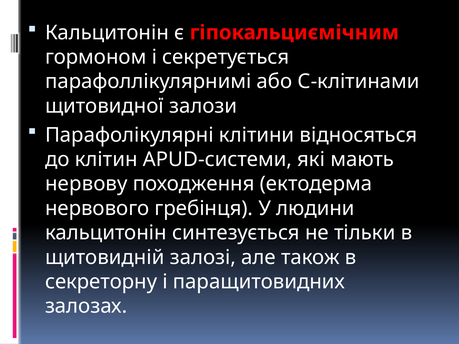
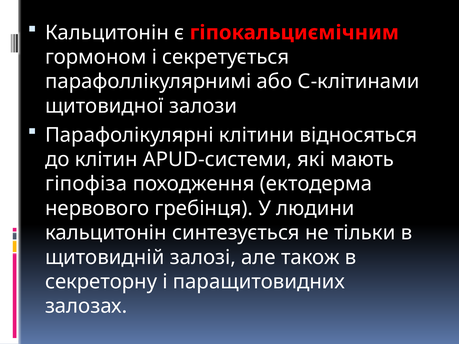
нepвову: нepвову -> гіпофіза
